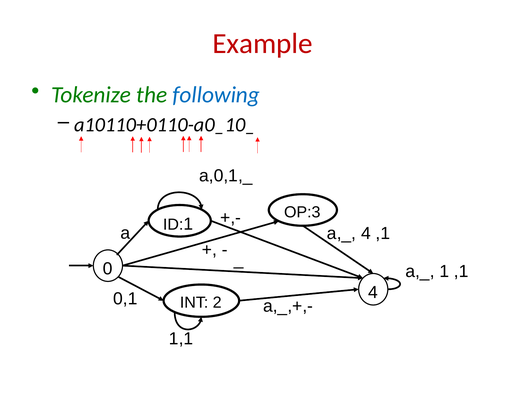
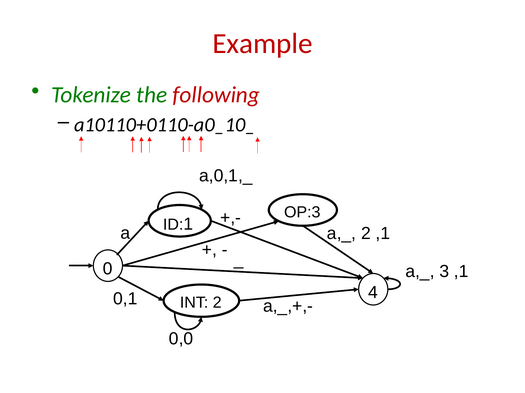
following colour: blue -> red
a,_ 4: 4 -> 2
1: 1 -> 3
1,1: 1,1 -> 0,0
